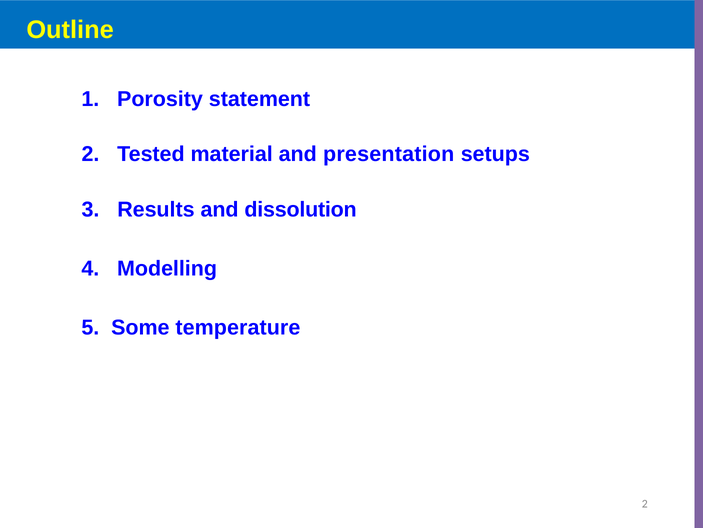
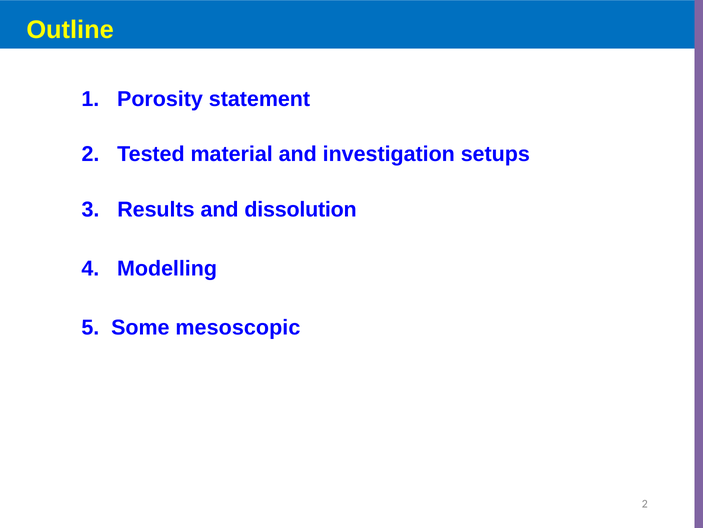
presentation: presentation -> investigation
temperature: temperature -> mesoscopic
